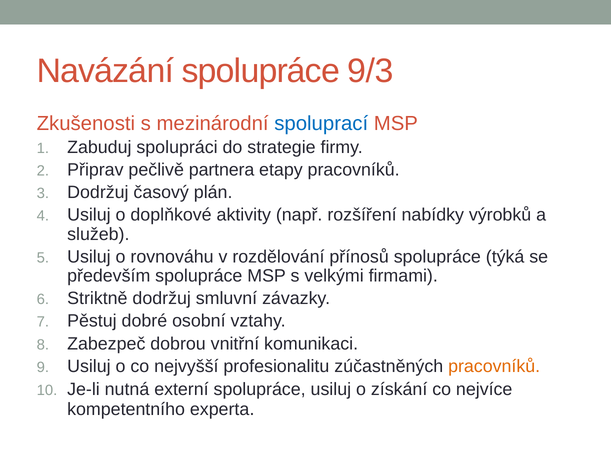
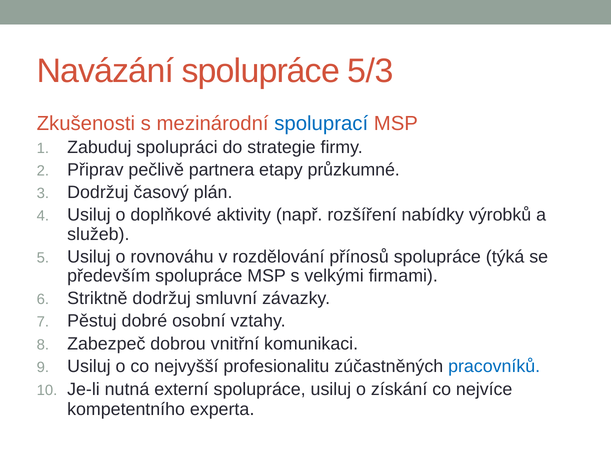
9/3: 9/3 -> 5/3
etapy pracovníků: pracovníků -> průzkumné
pracovníků at (494, 366) colour: orange -> blue
